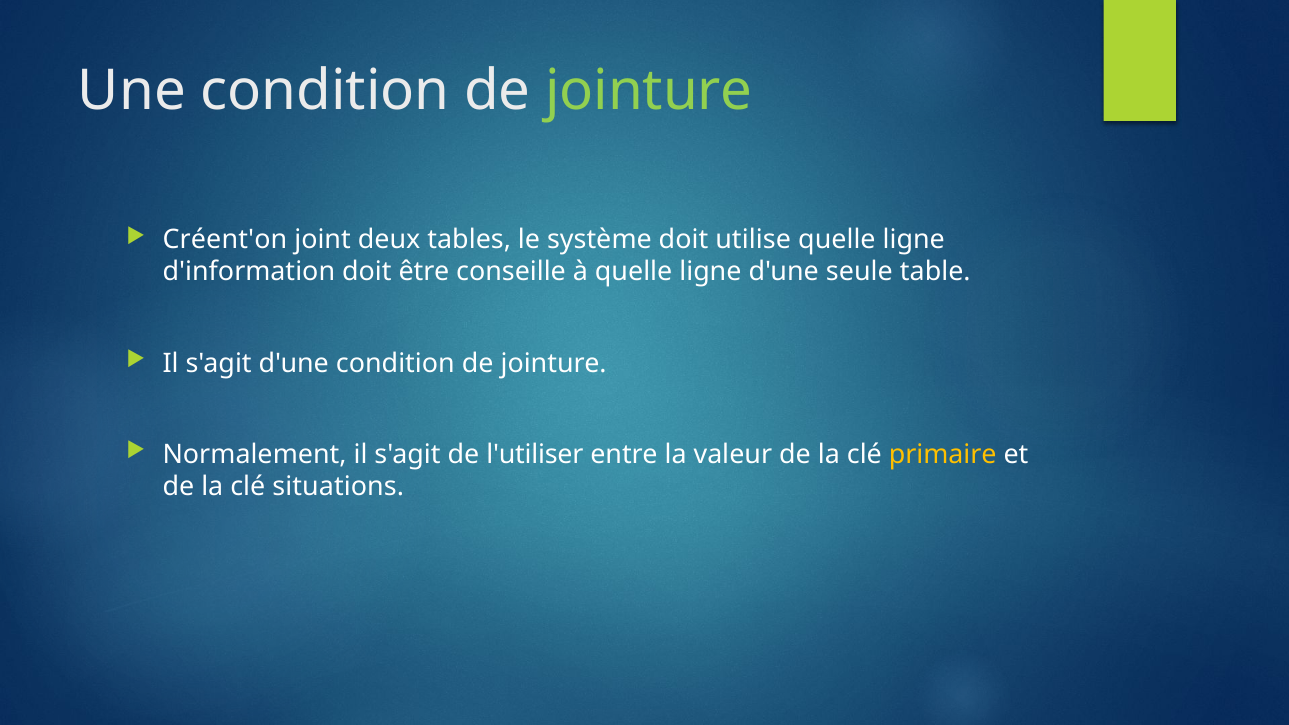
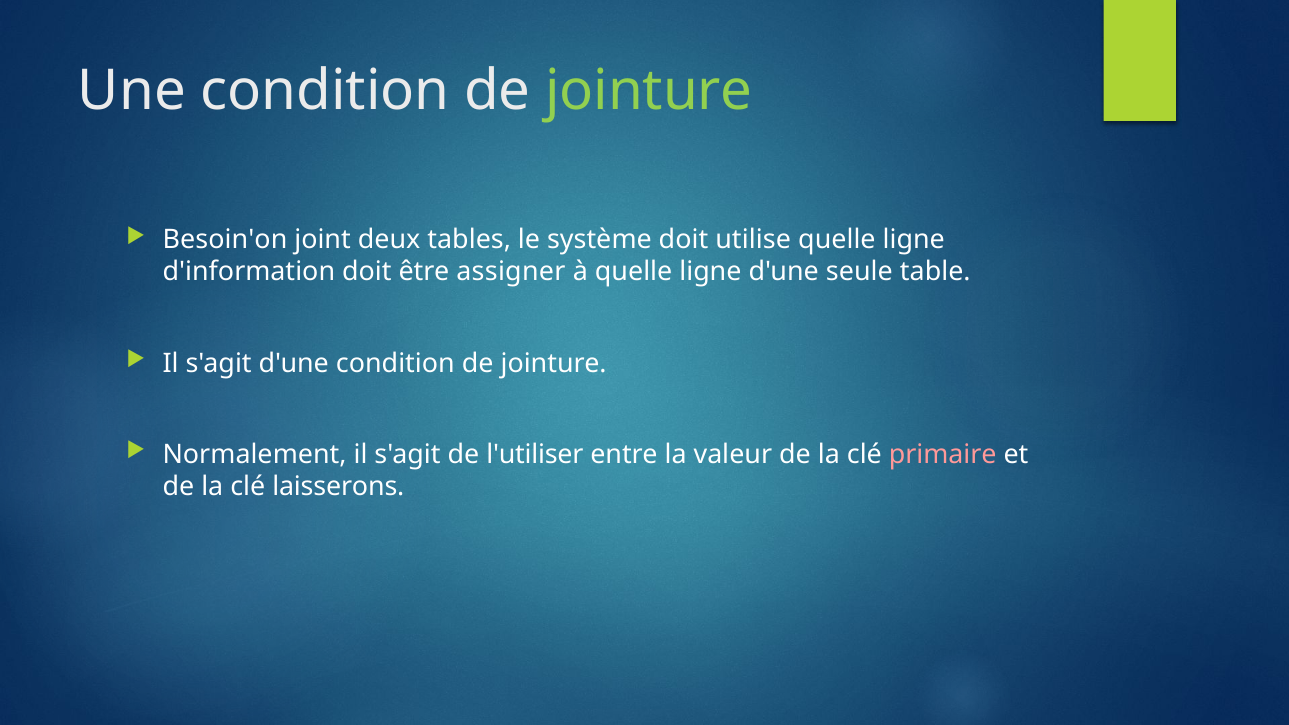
Créent'on: Créent'on -> Besoin'on
conseille: conseille -> assigner
primaire colour: yellow -> pink
situations: situations -> laisserons
